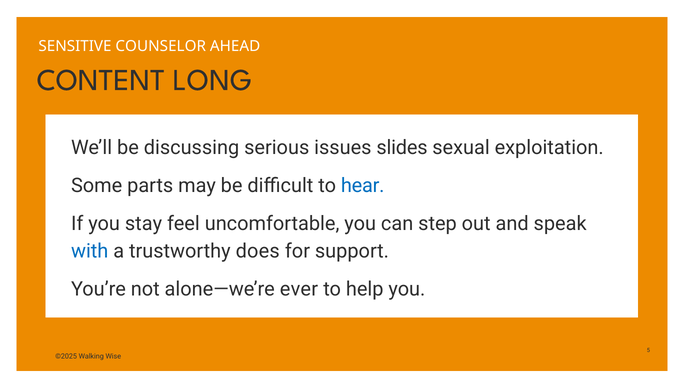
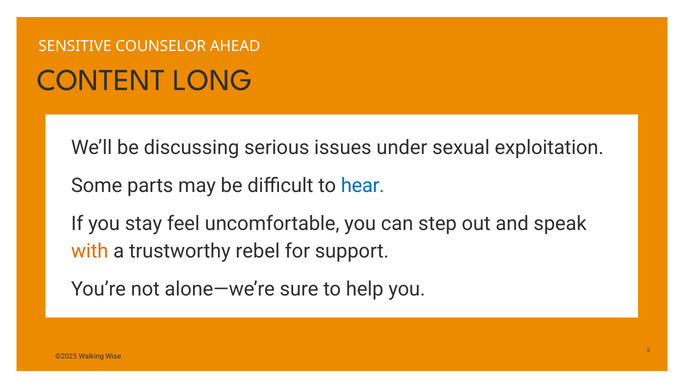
slides: slides -> under
with colour: blue -> orange
does: does -> rebel
ever: ever -> sure
